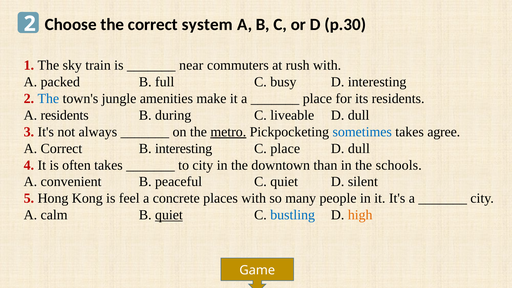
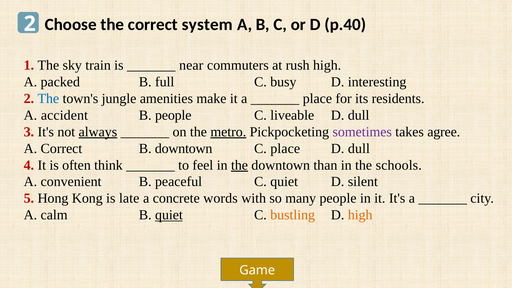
p.30: p.30 -> p.40
rush with: with -> high
A residents: residents -> accident
B during: during -> people
always underline: none -> present
sometimes colour: blue -> purple
B interesting: interesting -> downtown
often takes: takes -> think
to city: city -> feel
the at (239, 165) underline: none -> present
feel: feel -> late
places: places -> words
bustling colour: blue -> orange
